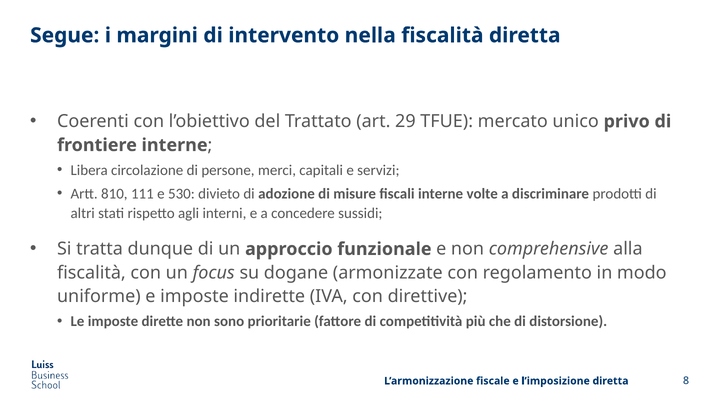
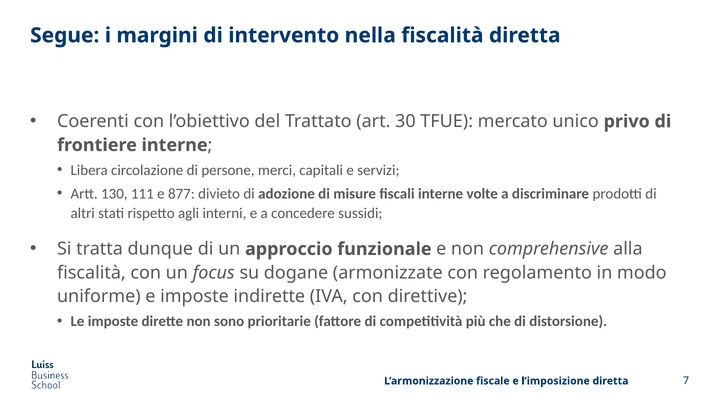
29: 29 -> 30
810: 810 -> 130
530: 530 -> 877
8: 8 -> 7
